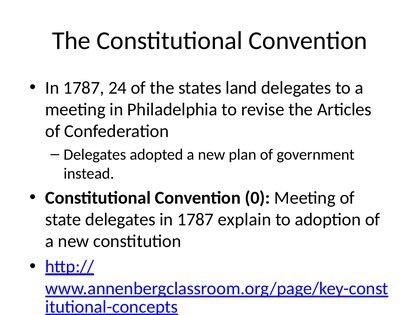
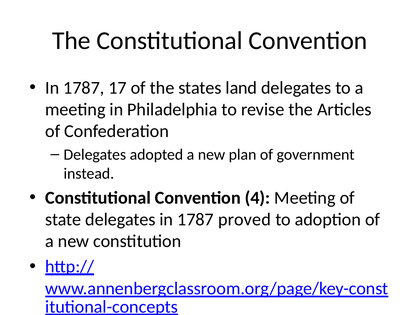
24: 24 -> 17
0: 0 -> 4
explain: explain -> proved
